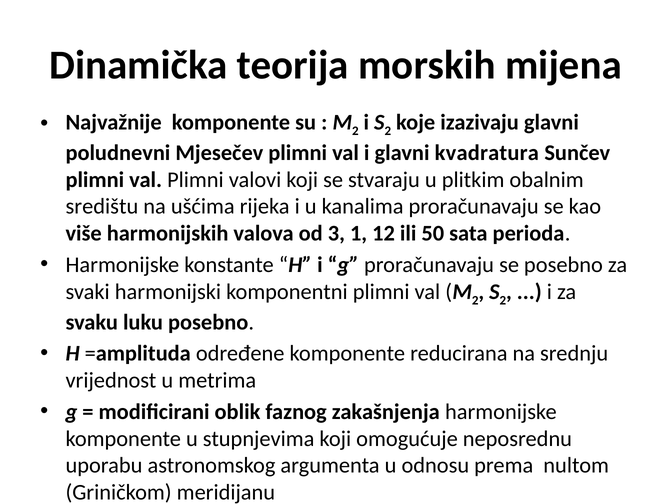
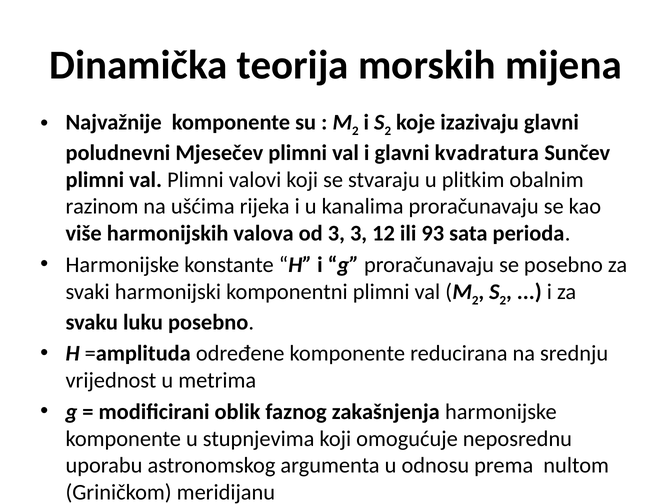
središtu: središtu -> razinom
3 1: 1 -> 3
50: 50 -> 93
